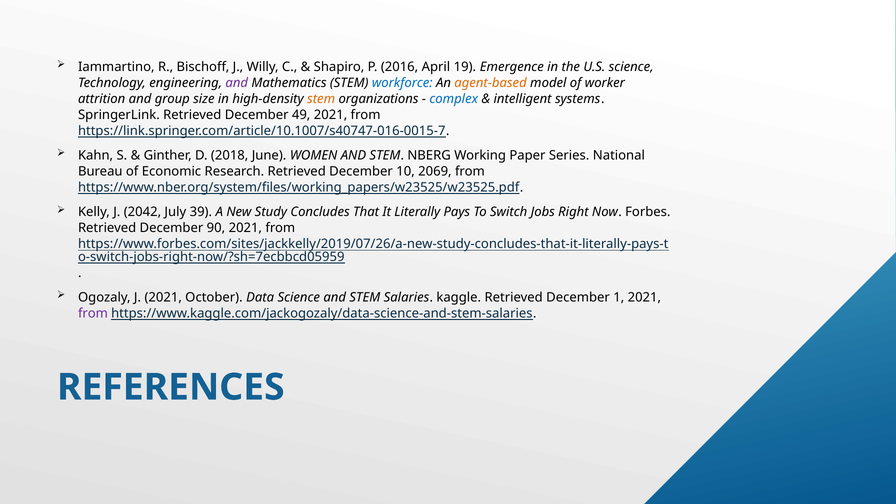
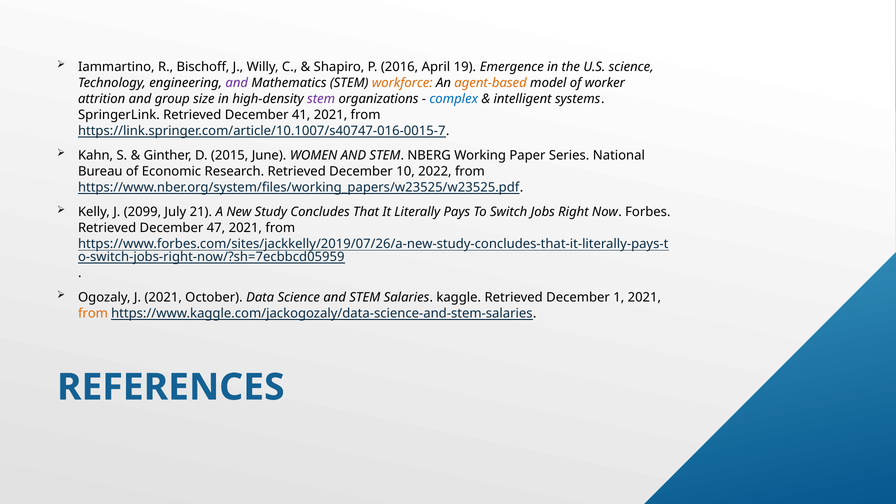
workforce colour: blue -> orange
stem at (321, 99) colour: orange -> purple
49: 49 -> 41
2018: 2018 -> 2015
2069: 2069 -> 2022
2042: 2042 -> 2099
39: 39 -> 21
90: 90 -> 47
from at (93, 313) colour: purple -> orange
